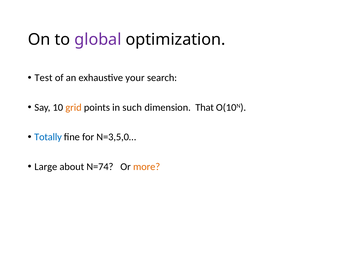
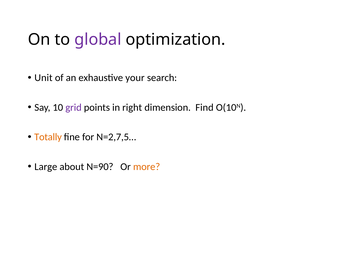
Test: Test -> Unit
grid colour: orange -> purple
such: such -> right
That: That -> Find
Totally colour: blue -> orange
N=3,5,0…: N=3,5,0… -> N=2,7,5…
N=74: N=74 -> N=90
